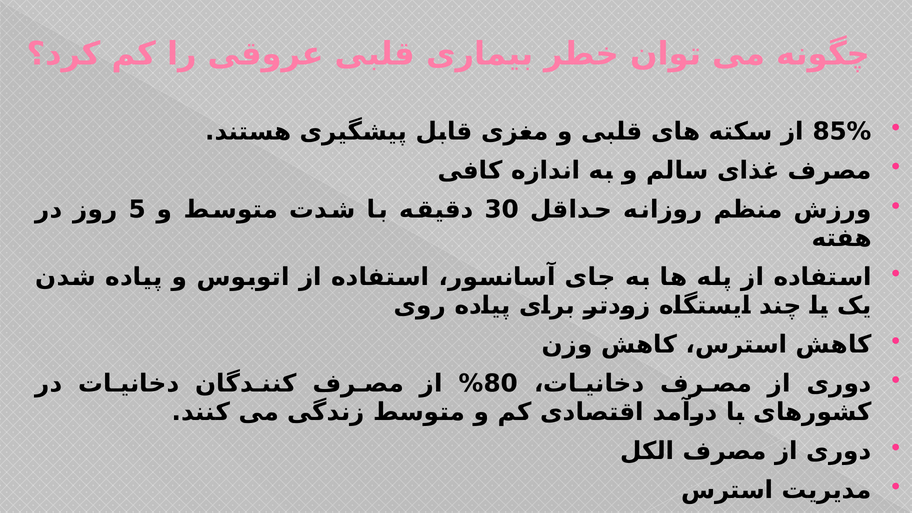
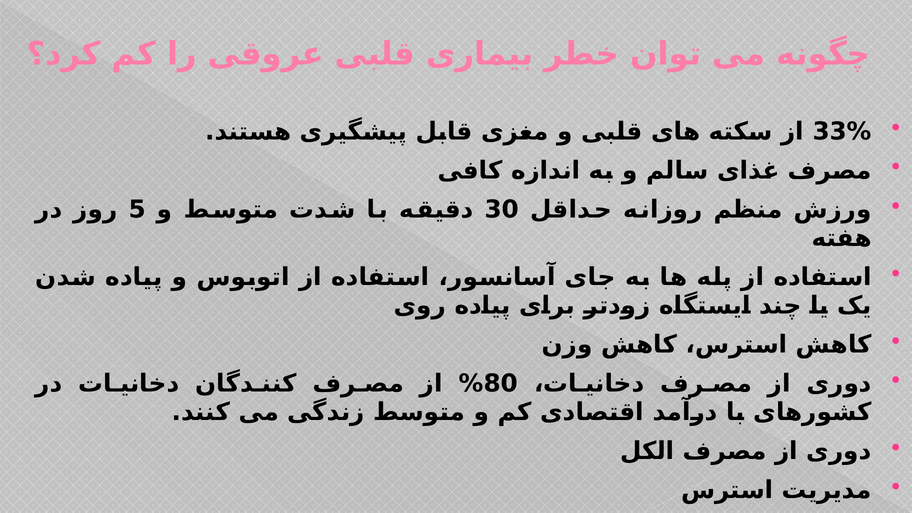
85%: 85% -> 33%
